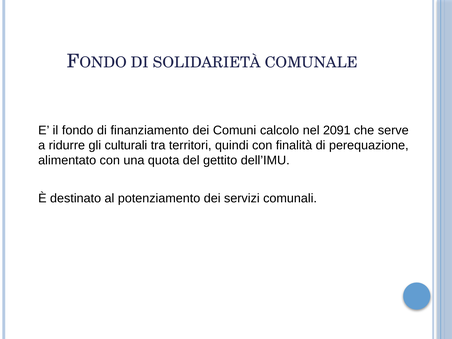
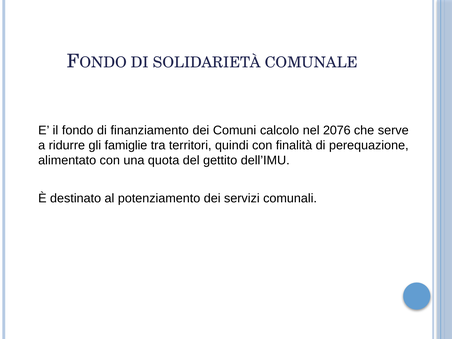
2091: 2091 -> 2076
culturali: culturali -> famiglie
